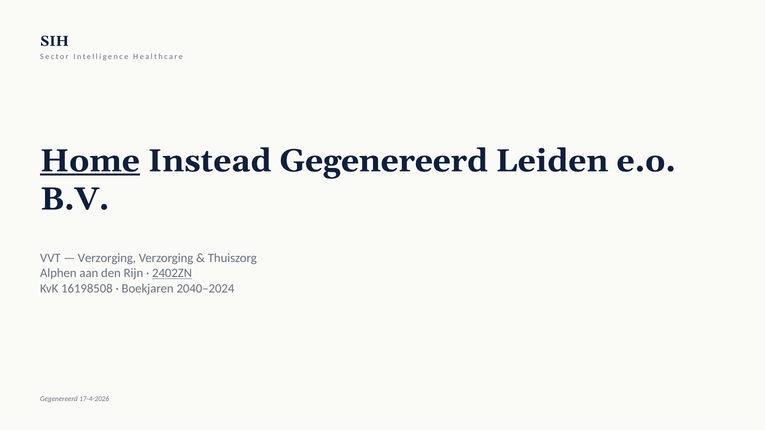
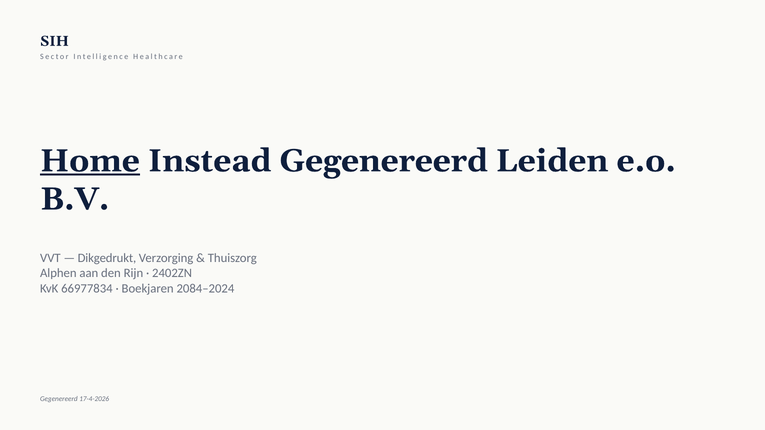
Verzorging at (107, 258): Verzorging -> Dikgedrukt
2402ZN underline: present -> none
16198508: 16198508 -> 66977834
2040–2024: 2040–2024 -> 2084–2024
